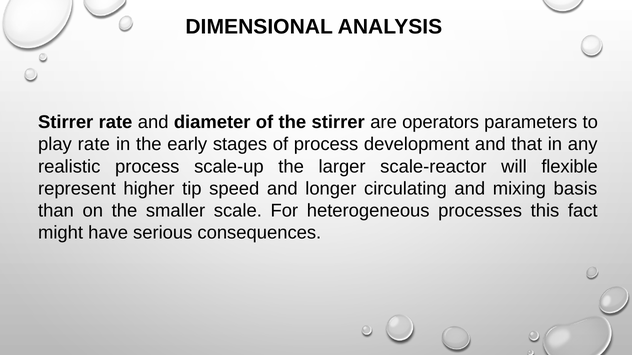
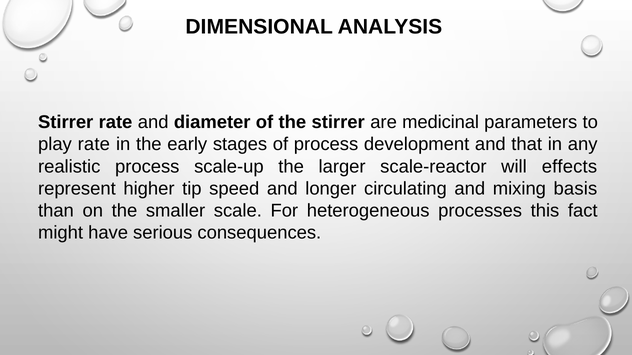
operators: operators -> medicinal
flexible: flexible -> effects
